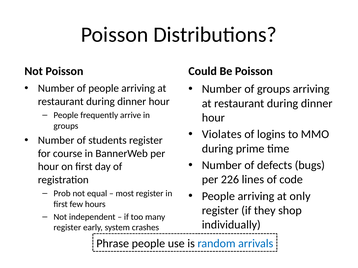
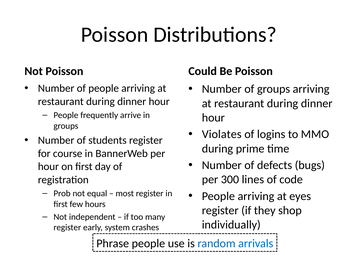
226: 226 -> 300
only: only -> eyes
